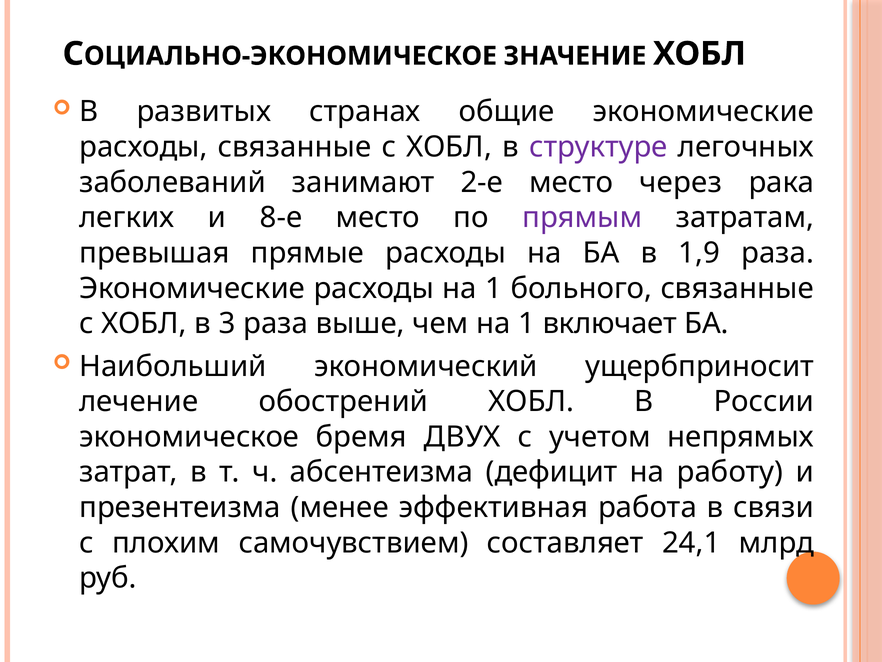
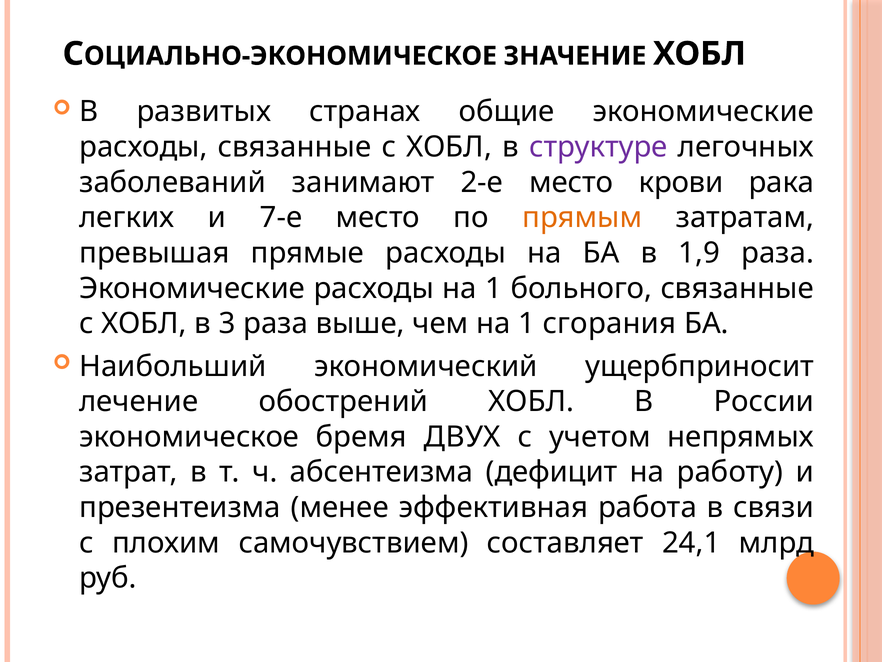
через: через -> крови
8-е: 8-е -> 7-е
прямым colour: purple -> orange
включает: включает -> сгорания
